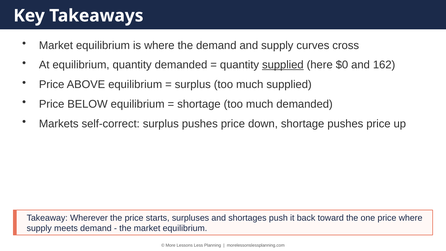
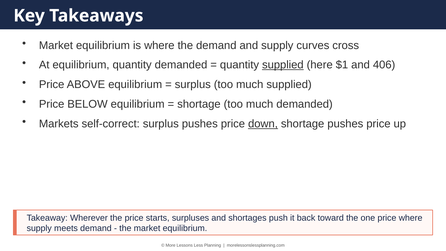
$0: $0 -> $1
162: 162 -> 406
down underline: none -> present
